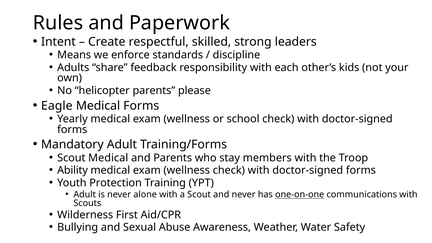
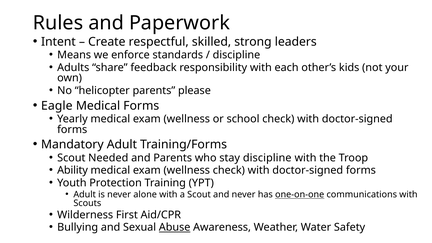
Scout Medical: Medical -> Needed
stay members: members -> discipline
Abuse underline: none -> present
